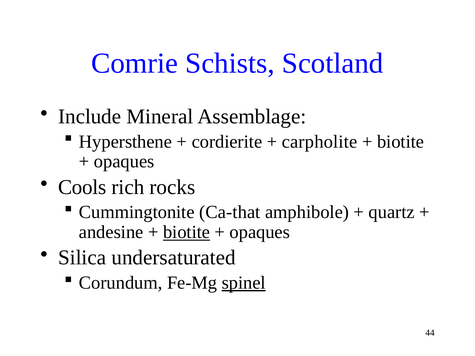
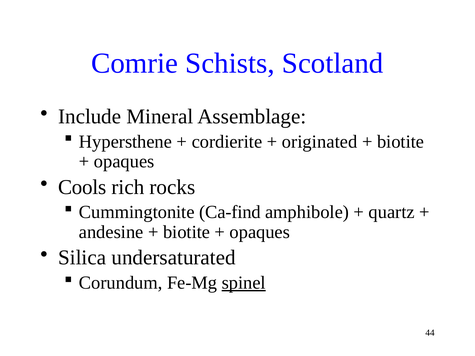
carpholite: carpholite -> originated
Ca-that: Ca-that -> Ca-find
biotite at (187, 232) underline: present -> none
